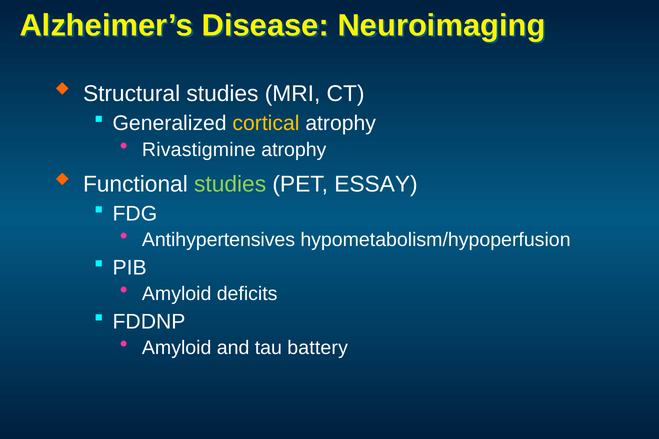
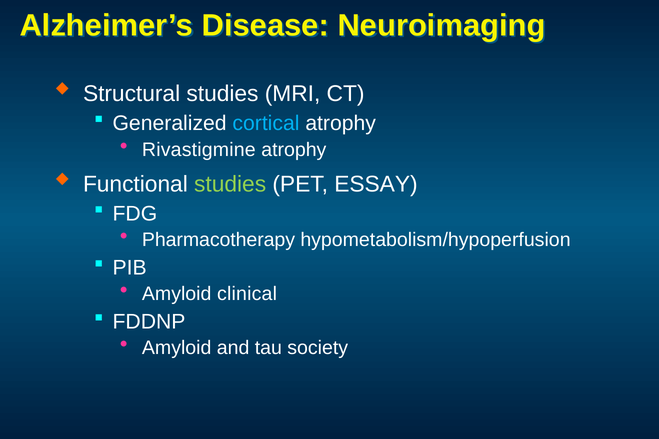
cortical colour: yellow -> light blue
Antihypertensives: Antihypertensives -> Pharmacotherapy
deficits: deficits -> clinical
battery: battery -> society
